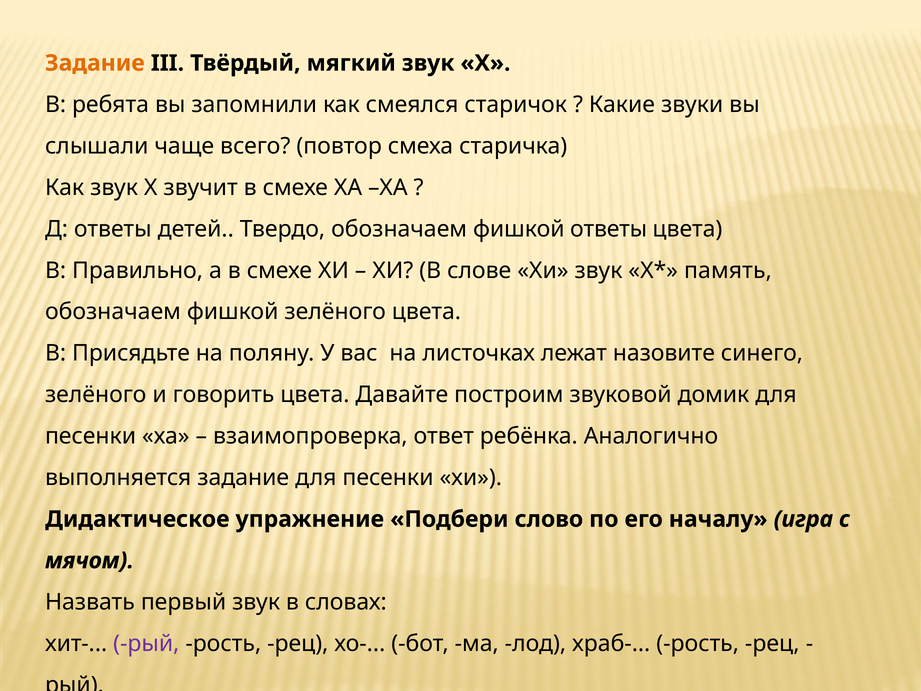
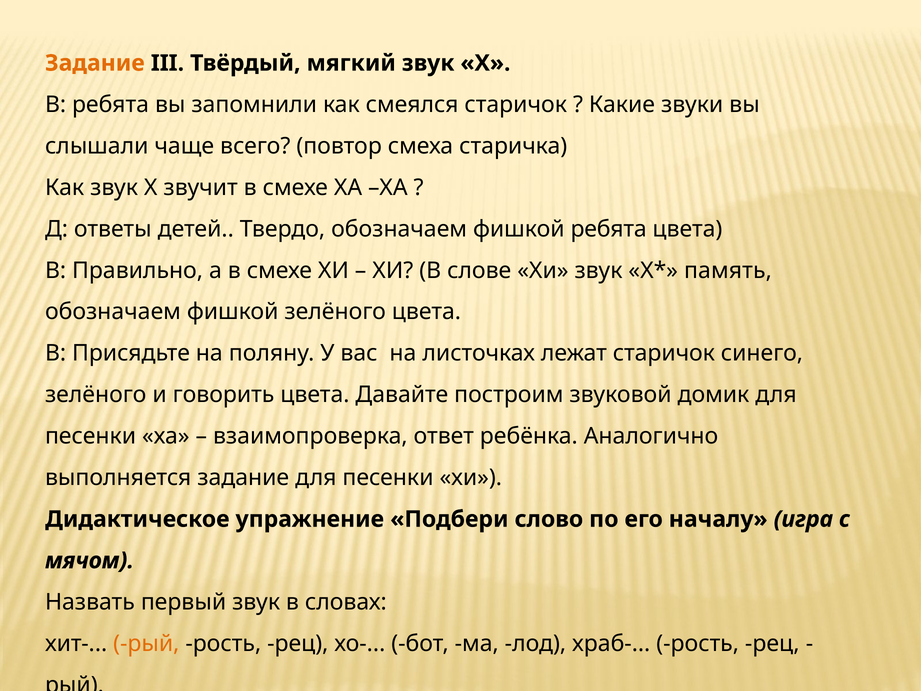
фишкой ответы: ответы -> ребята
лежат назовите: назовите -> старичок
рый at (146, 643) colour: purple -> orange
